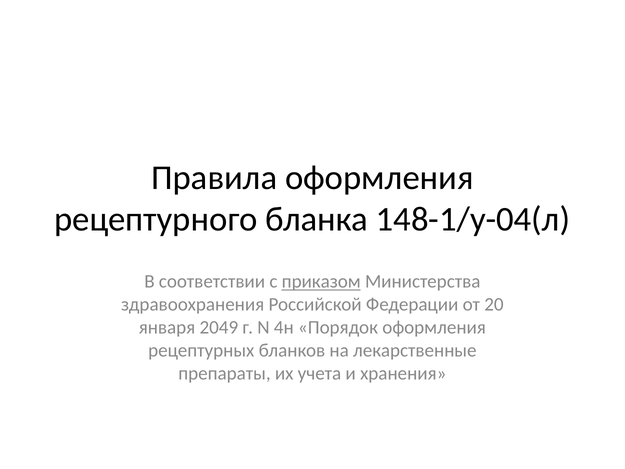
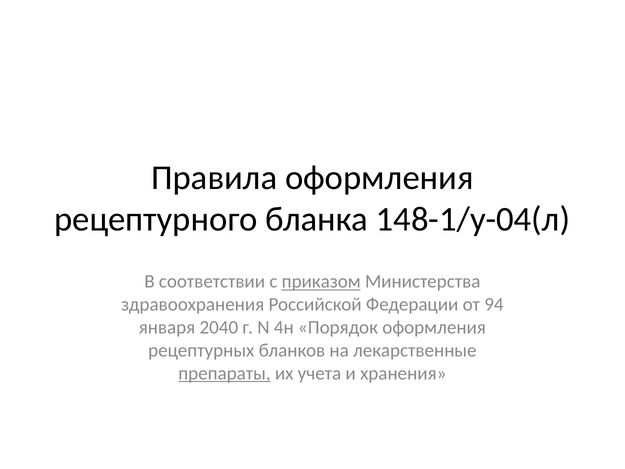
20: 20 -> 94
2049: 2049 -> 2040
препараты underline: none -> present
